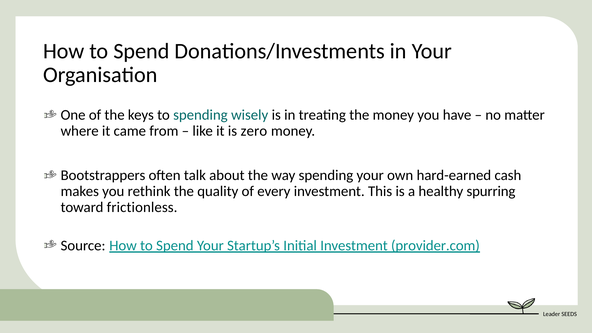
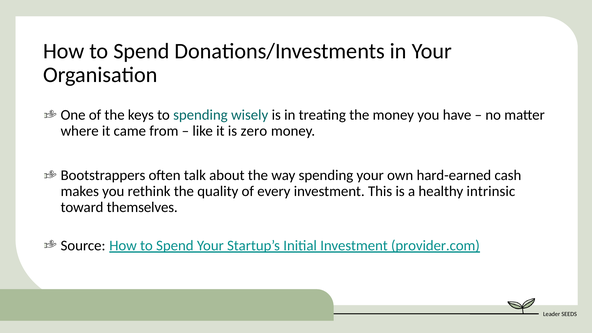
spurring: spurring -> intrinsic
frictionless: frictionless -> themselves
